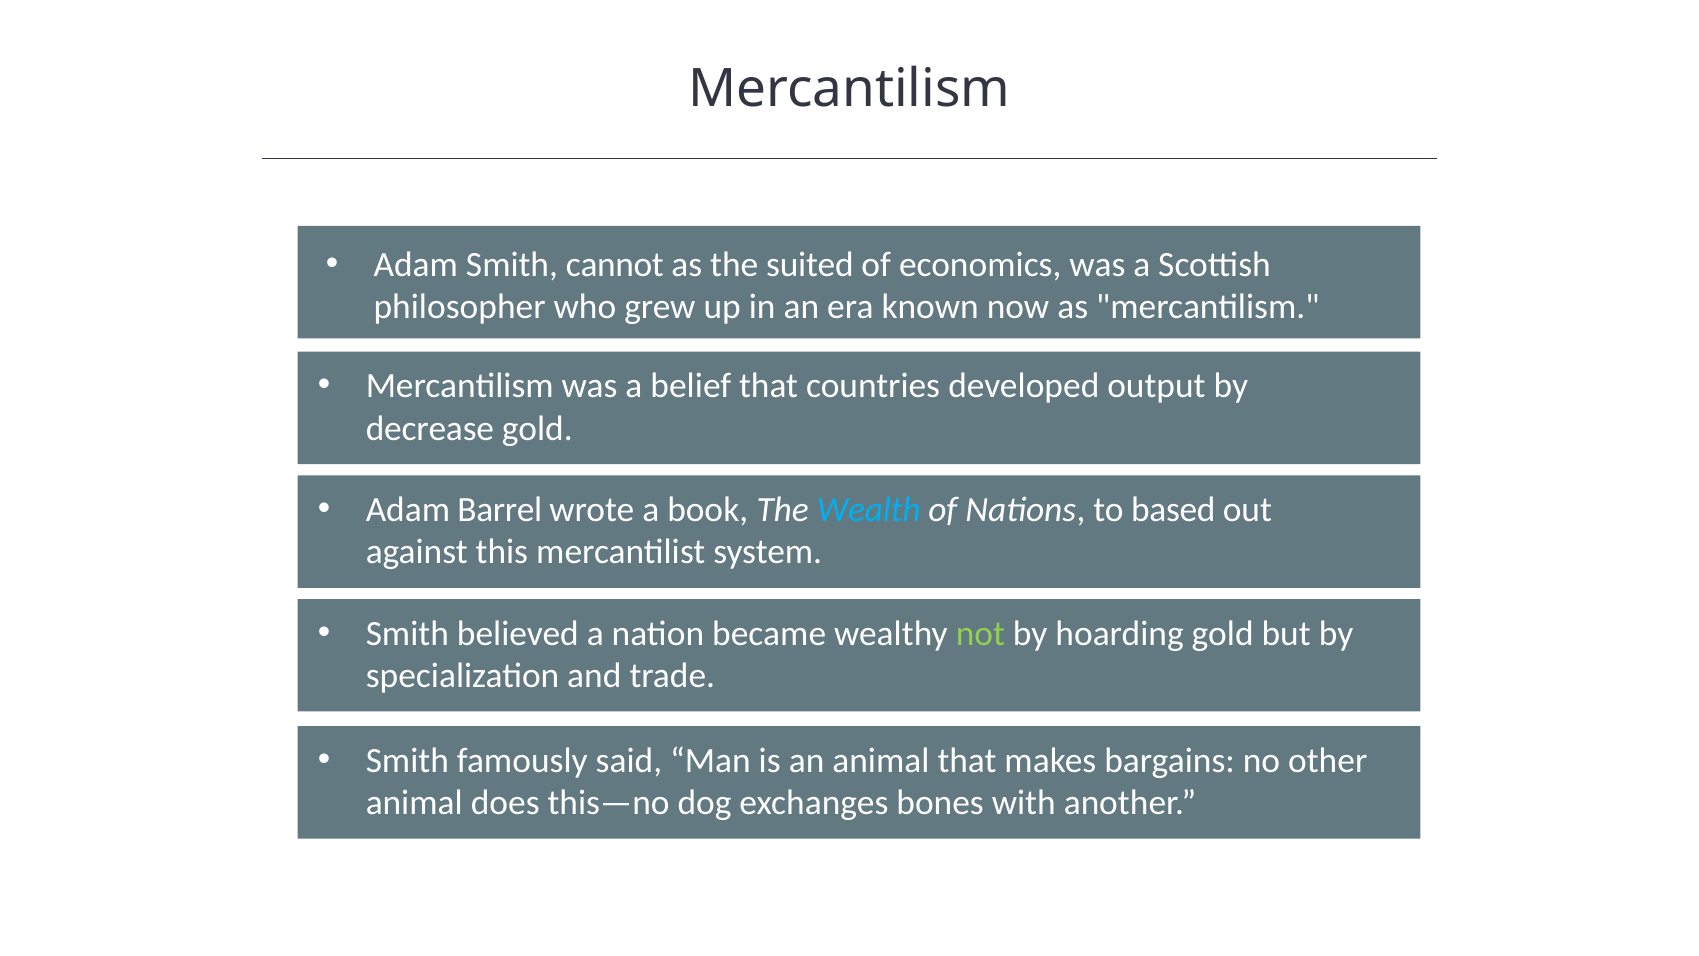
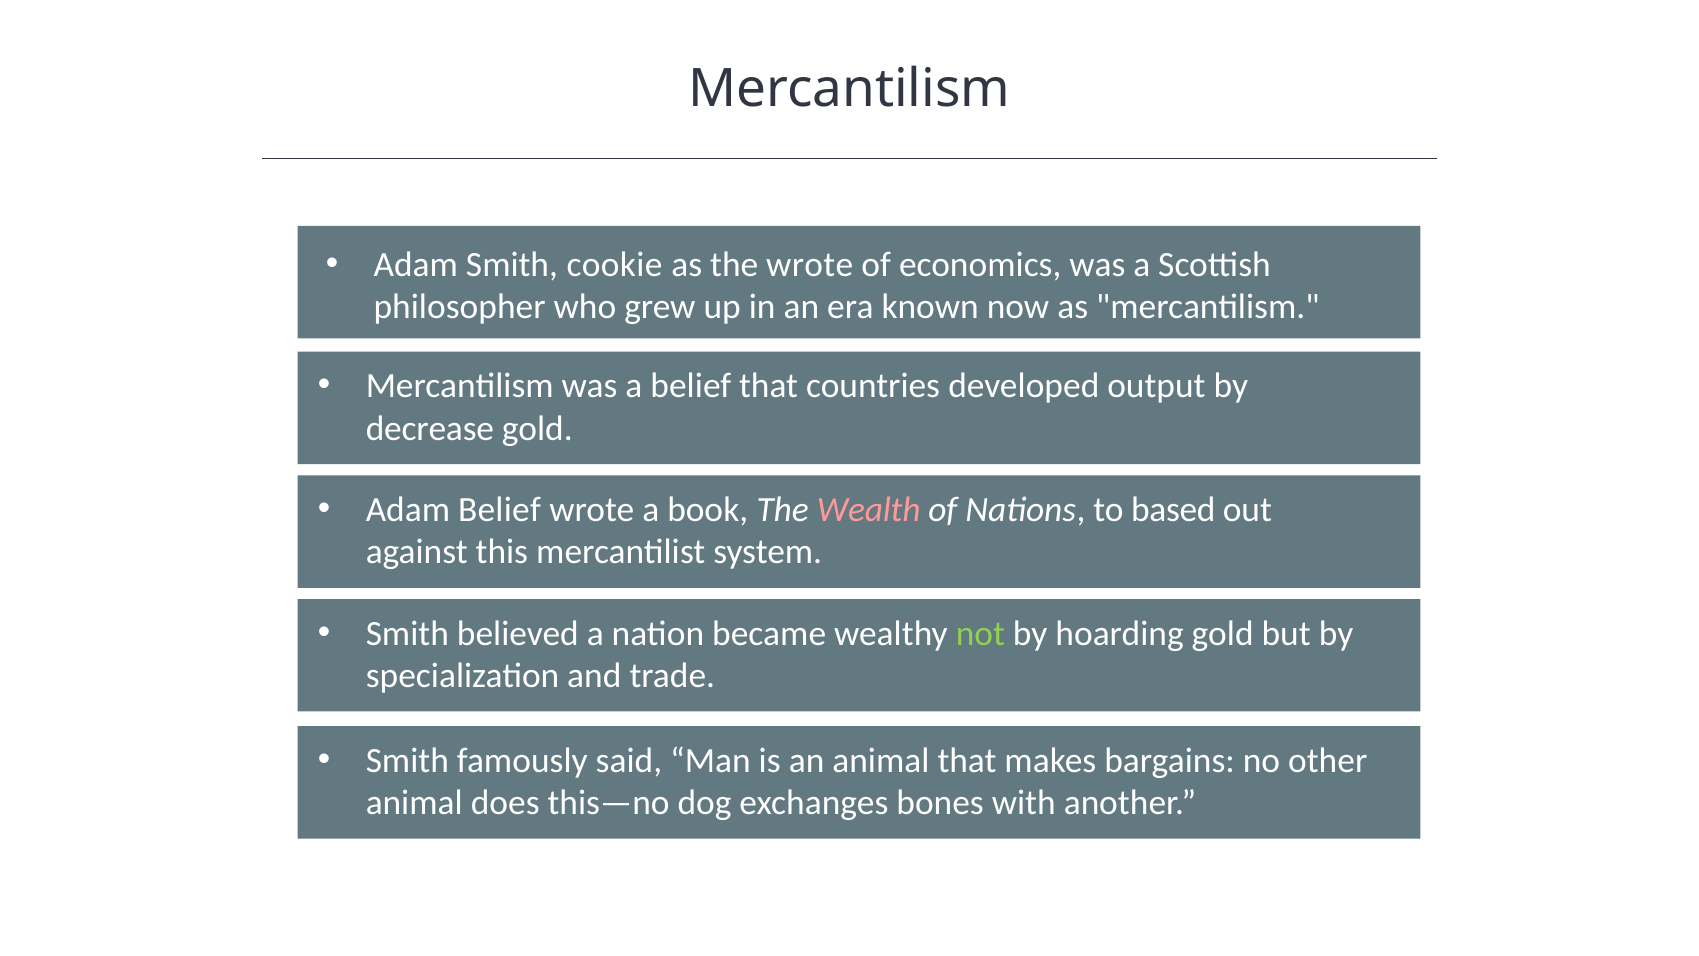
cannot: cannot -> cookie
the suited: suited -> wrote
Adam Barrel: Barrel -> Belief
Wealth colour: light blue -> pink
